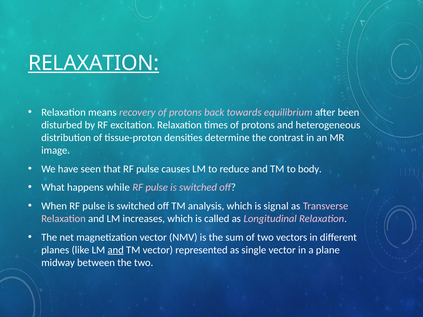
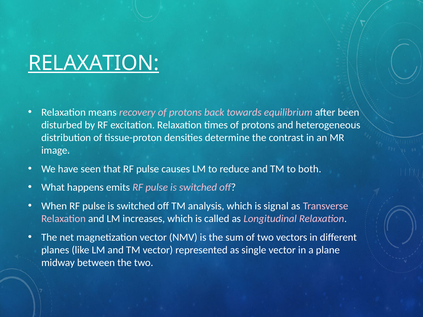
body: body -> both
while: while -> emits
and at (116, 250) underline: present -> none
